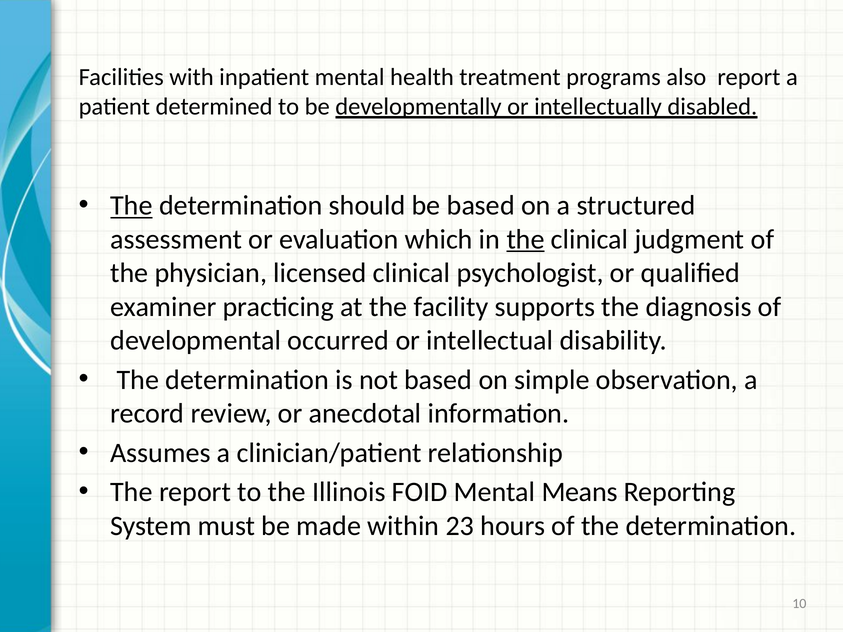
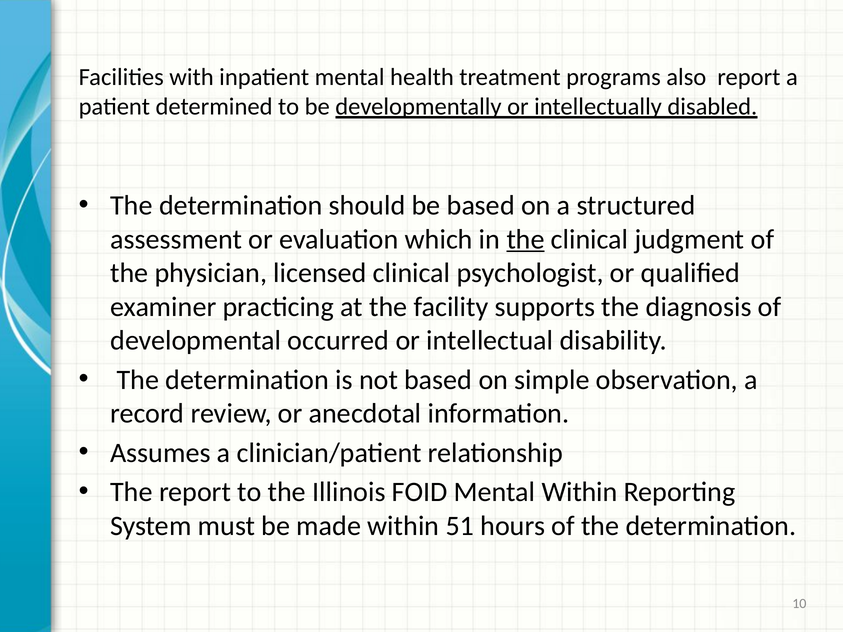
The at (132, 206) underline: present -> none
Mental Means: Means -> Within
23: 23 -> 51
